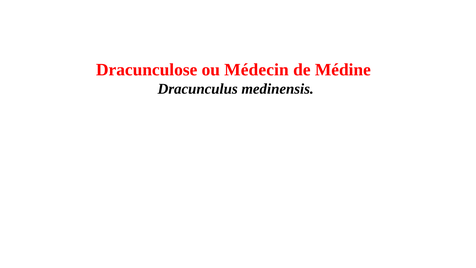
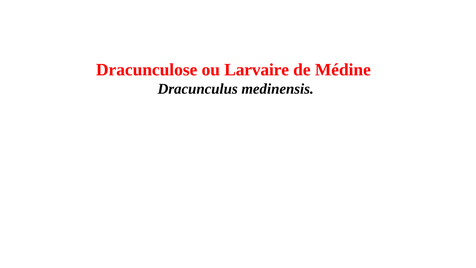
Médecin: Médecin -> Larvaire
